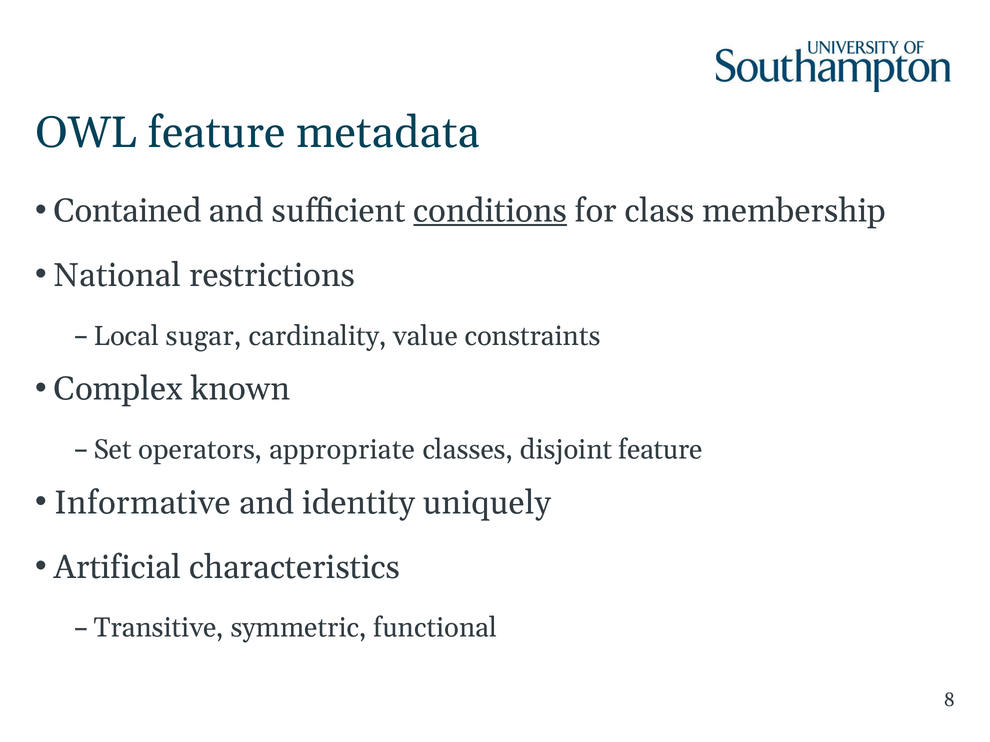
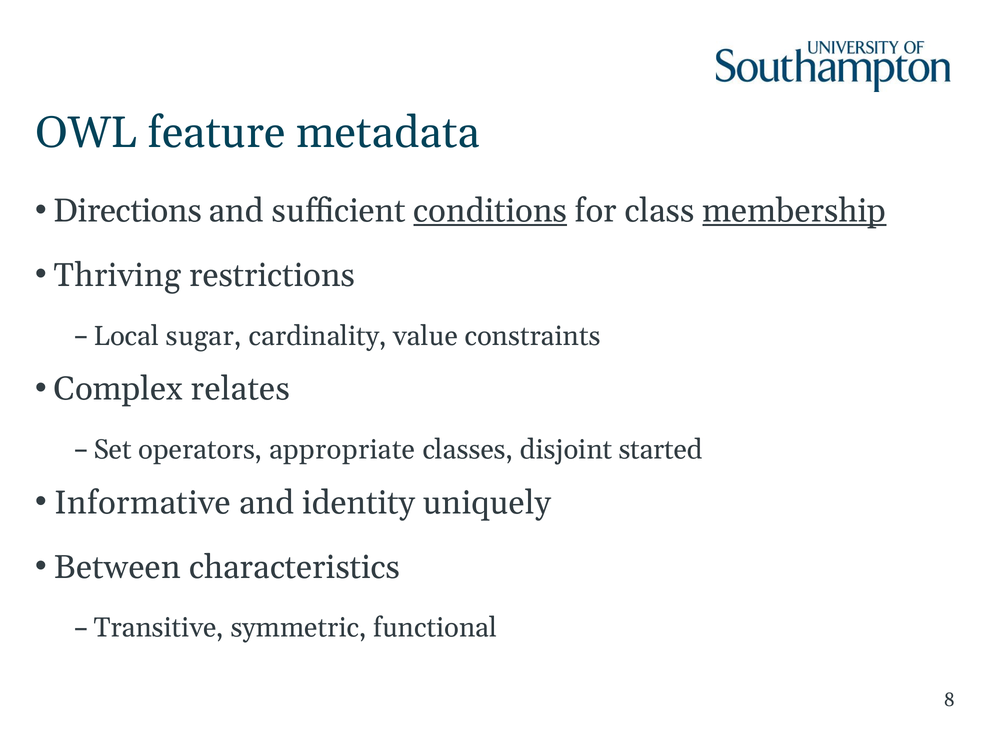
Contained: Contained -> Directions
membership underline: none -> present
National: National -> Thriving
known: known -> relates
disjoint feature: feature -> started
Artificial: Artificial -> Between
